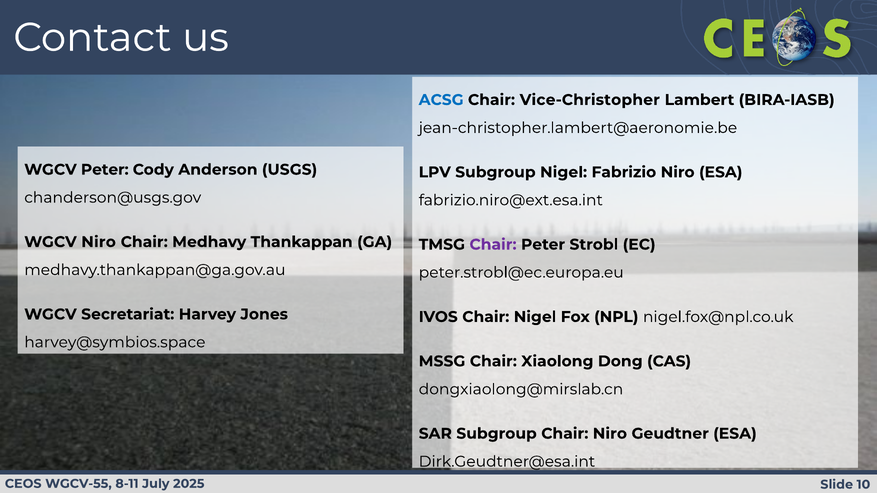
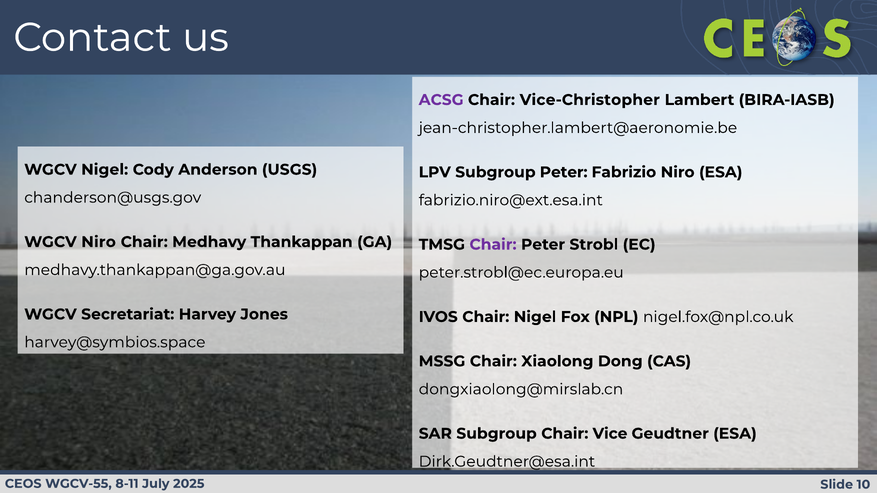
ACSG colour: blue -> purple
WGCV Peter: Peter -> Nigel
Subgroup Nigel: Nigel -> Peter
Chair Niro: Niro -> Vice
